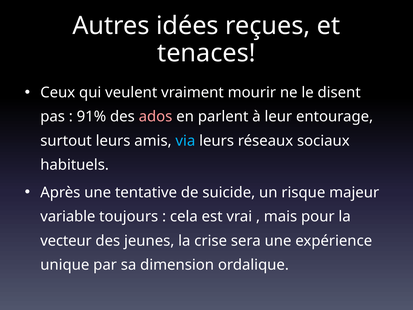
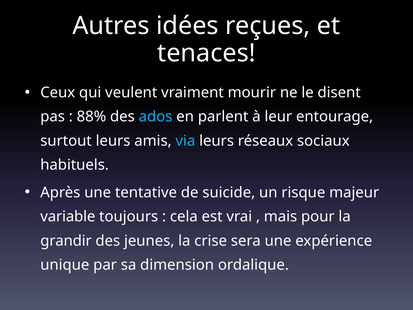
91%: 91% -> 88%
ados colour: pink -> light blue
vecteur: vecteur -> grandir
